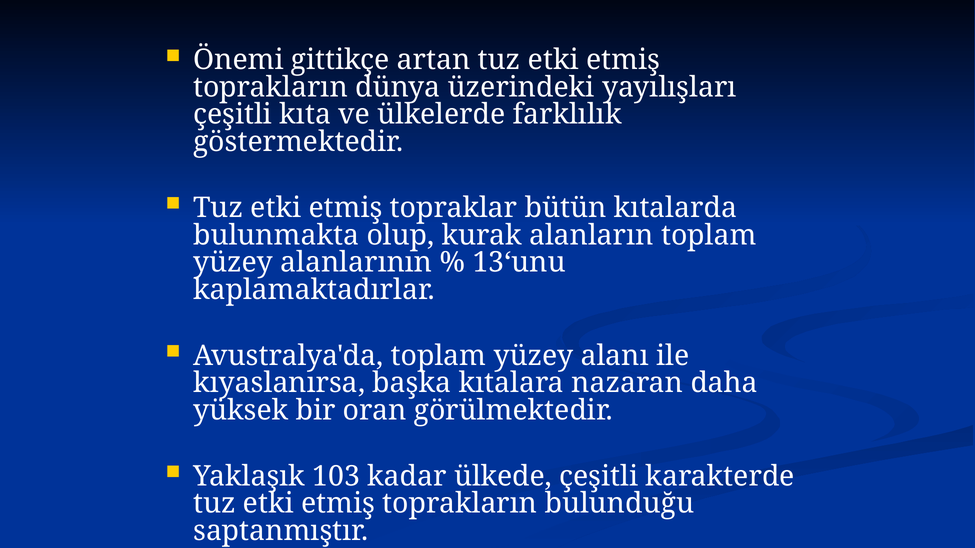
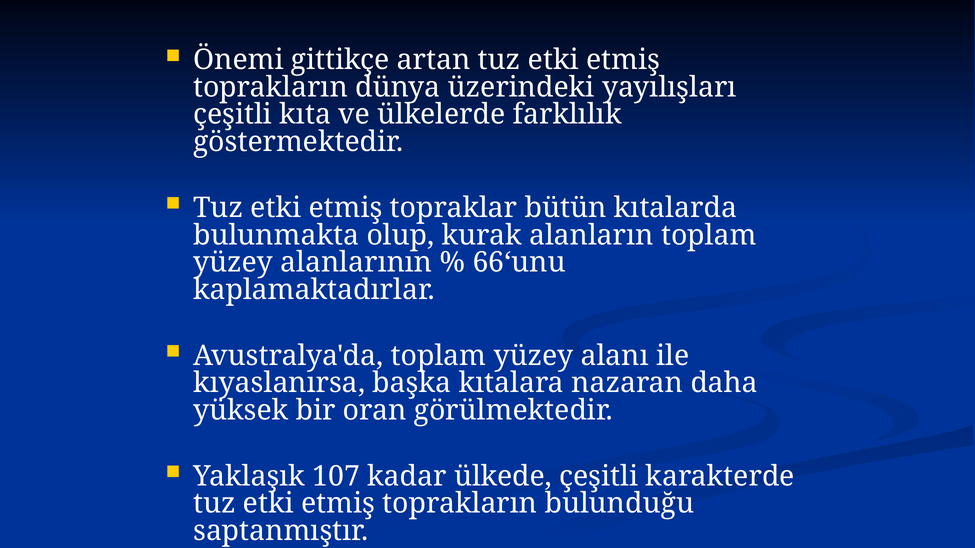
13‘unu: 13‘unu -> 66‘unu
103: 103 -> 107
